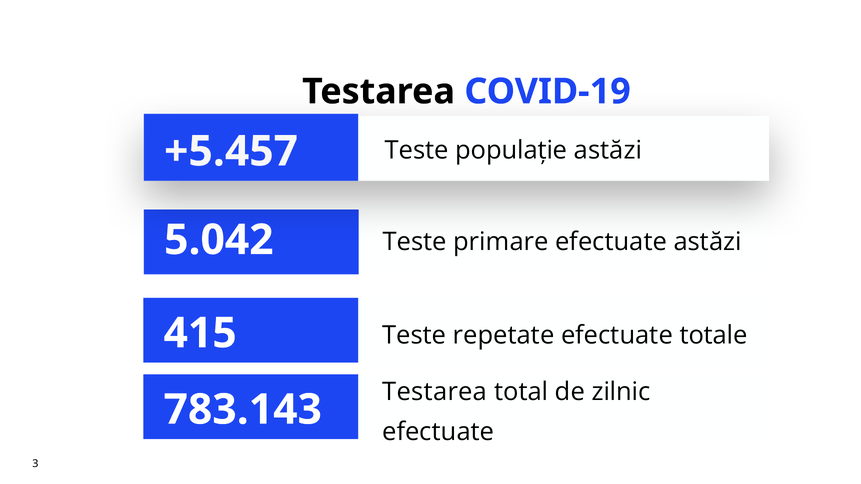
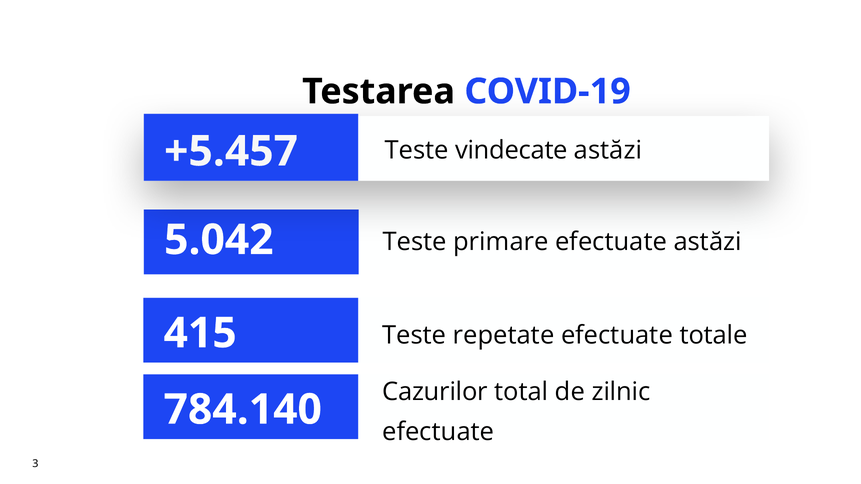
populație: populație -> vindecate
Testarea at (435, 392): Testarea -> Cazurilor
783.143: 783.143 -> 784.140
